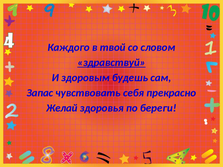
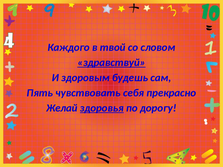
Запас: Запас -> Пять
здоровья underline: none -> present
береги: береги -> дорогу
